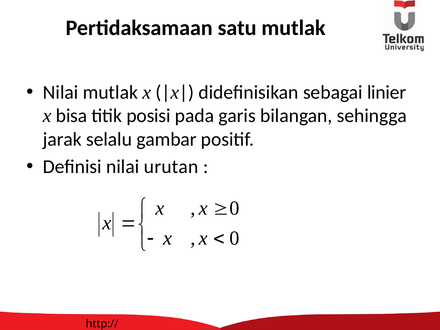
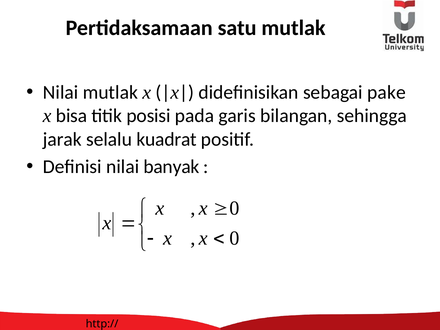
linier: linier -> pake
gambar: gambar -> kuadrat
urutan: urutan -> banyak
